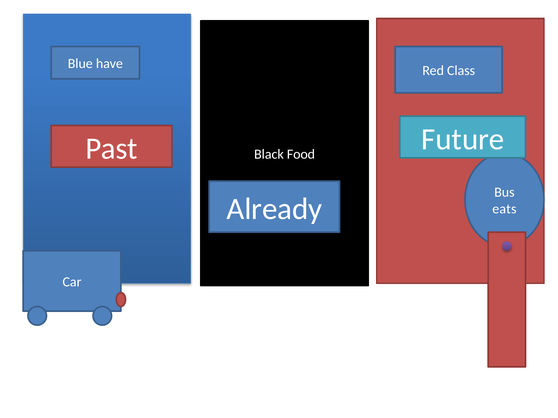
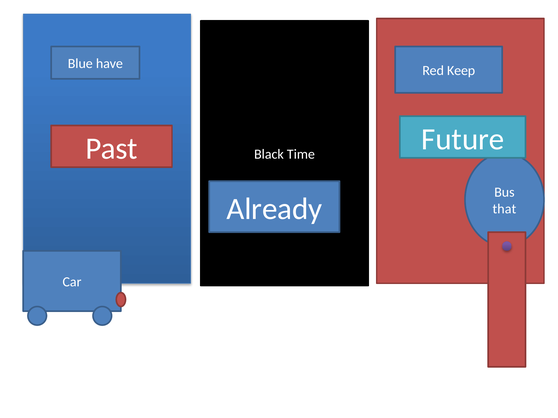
Class: Class -> Keep
Food: Food -> Time
eats: eats -> that
